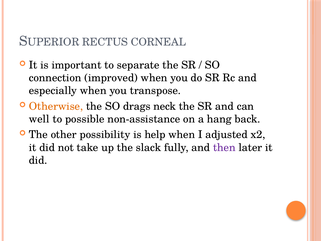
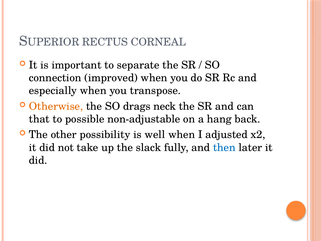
well: well -> that
non-assistance: non-assistance -> non-adjustable
help: help -> well
then colour: purple -> blue
